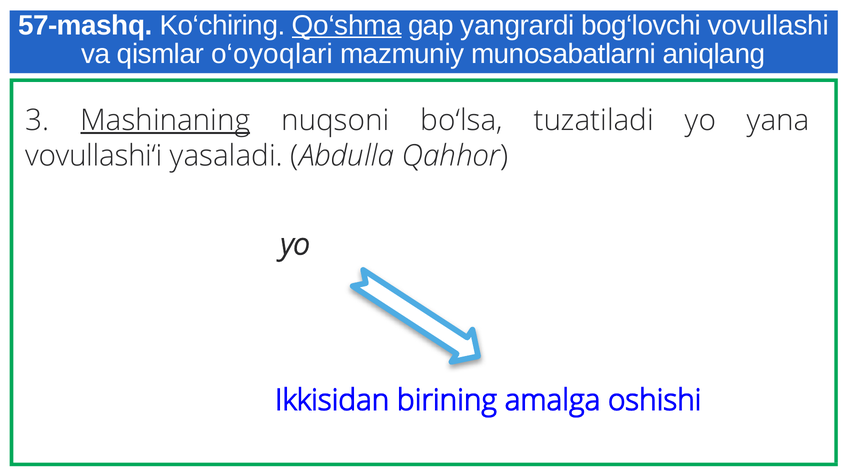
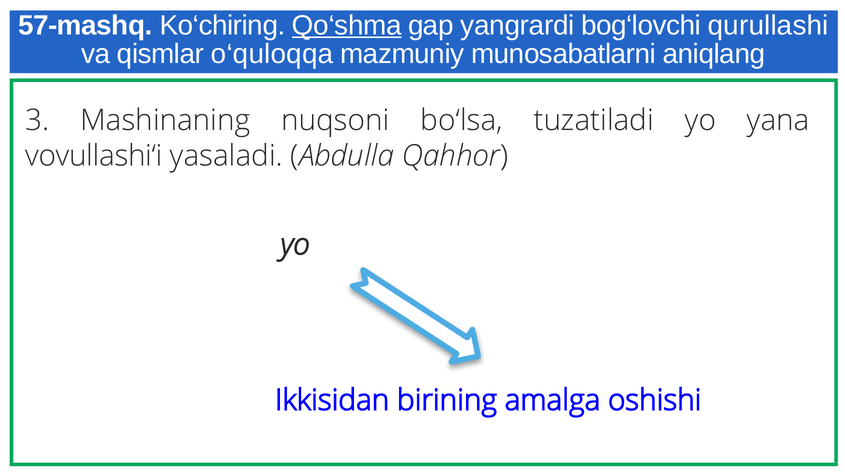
vovullashi: vovullashi -> qurullashi
o‘oyoqlari: o‘oyoqlari -> o‘quloqqa
Mashinaning underline: present -> none
